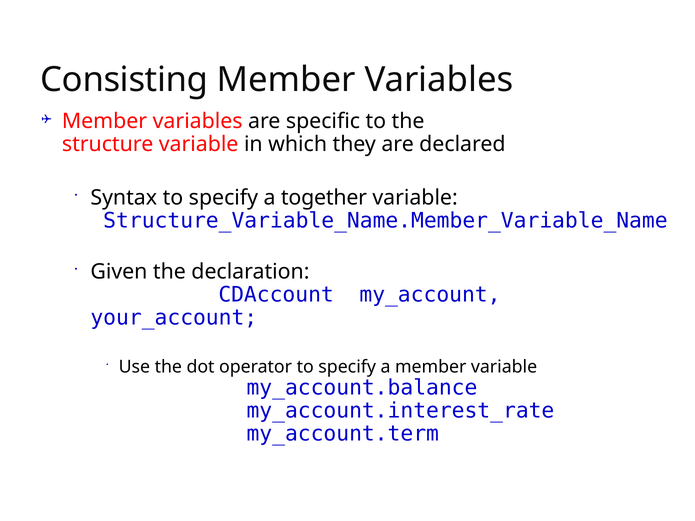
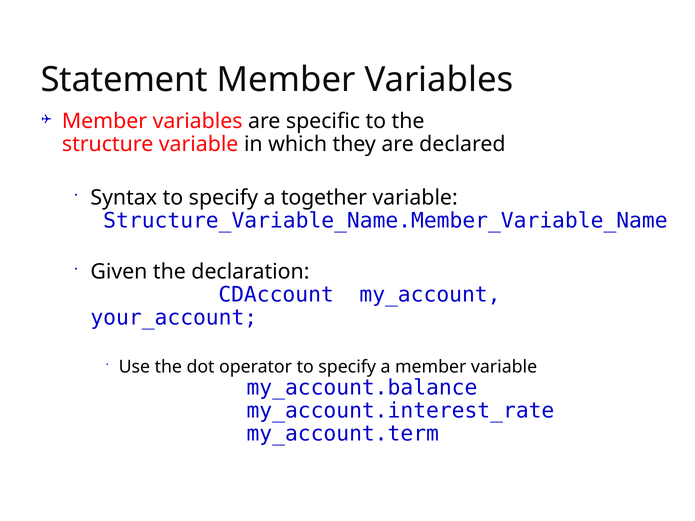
Consisting: Consisting -> Statement
